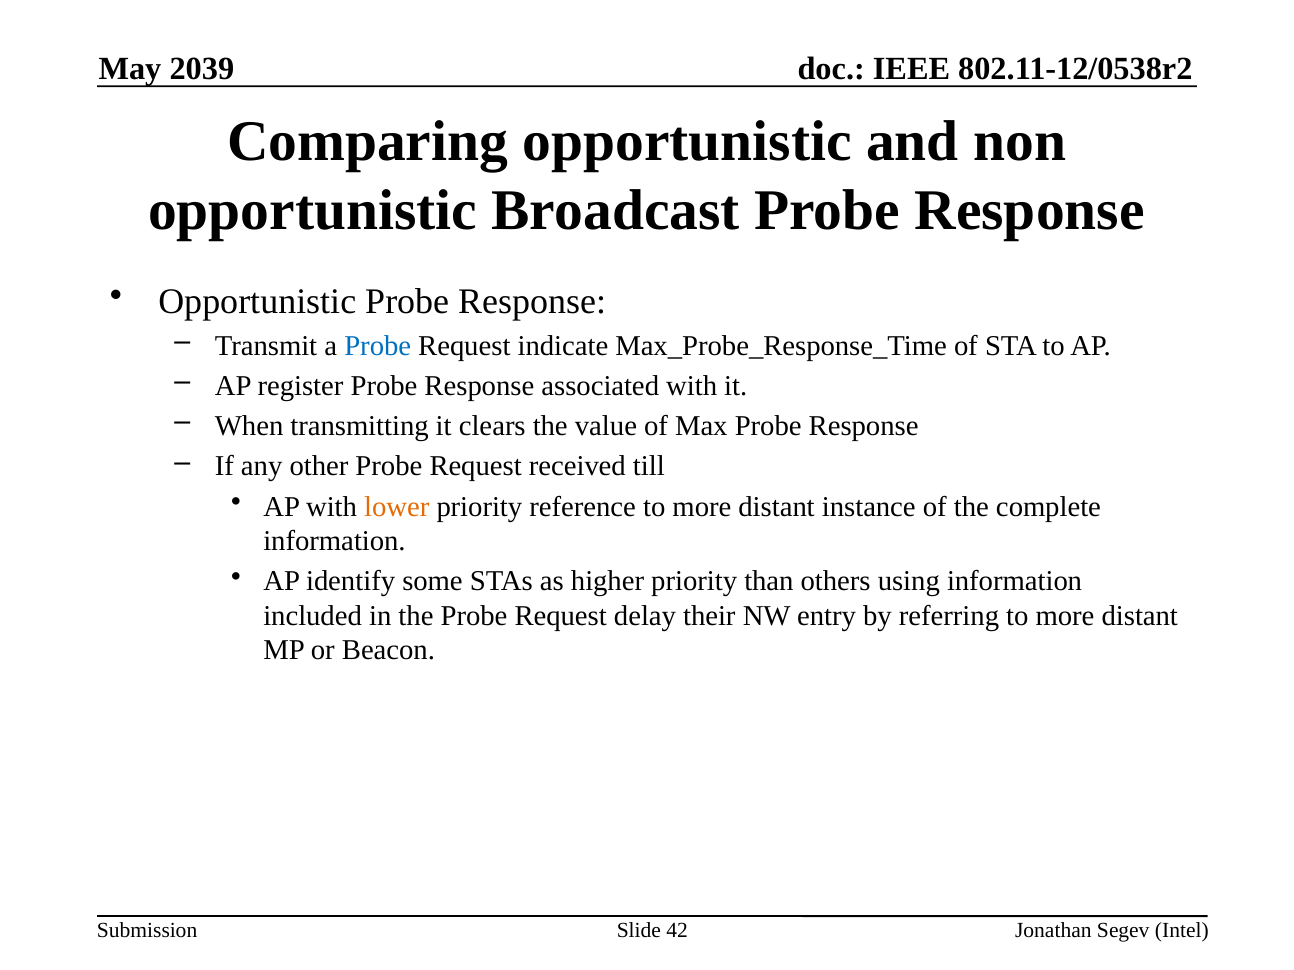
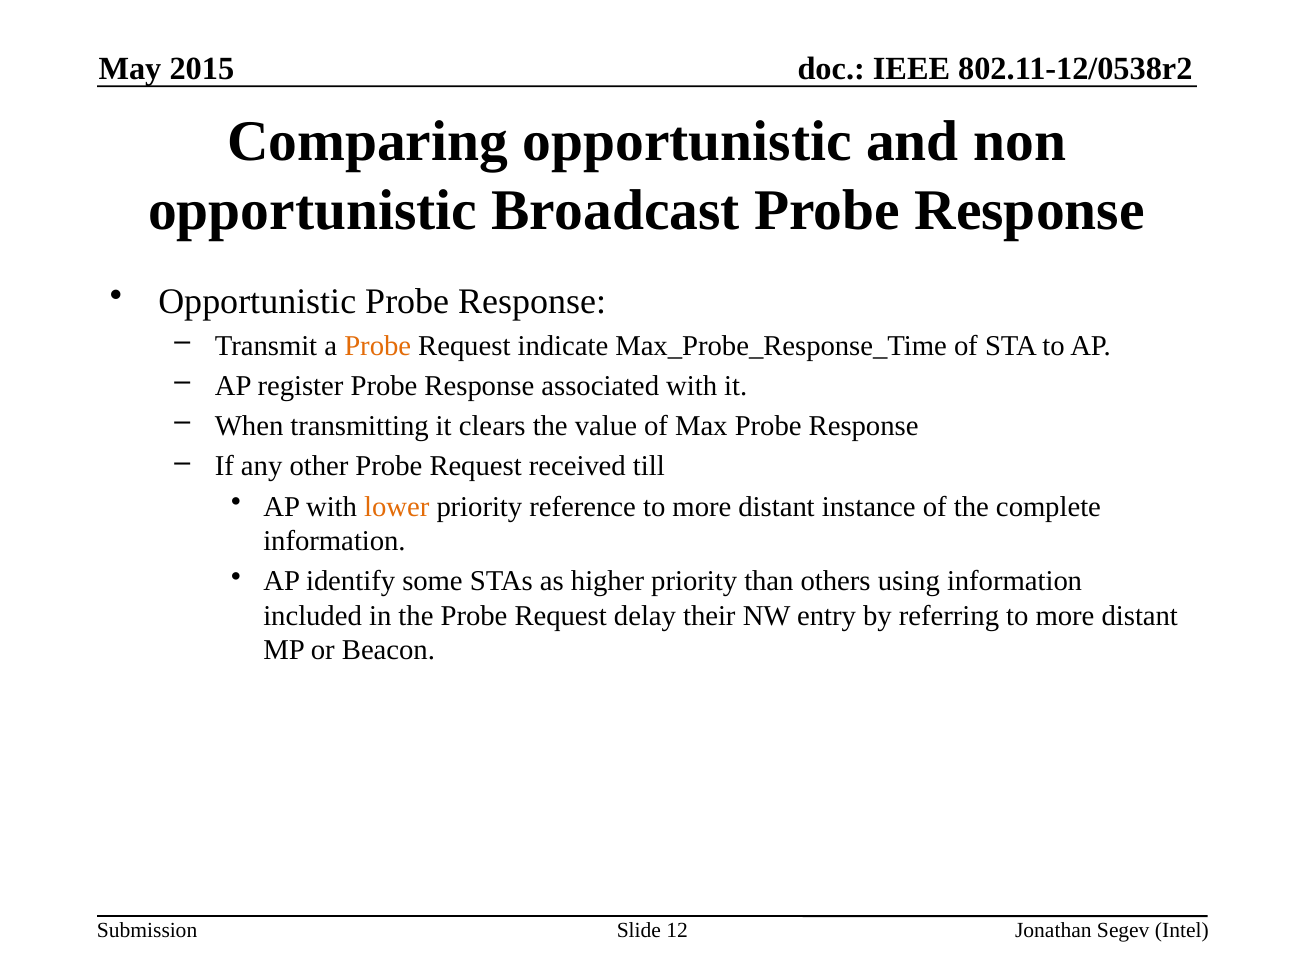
2039: 2039 -> 2015
Probe at (378, 346) colour: blue -> orange
42: 42 -> 12
